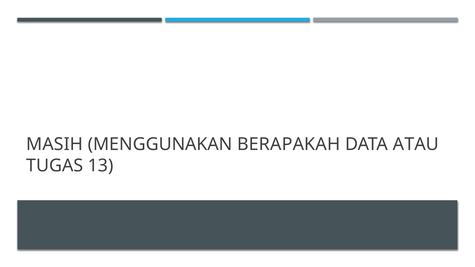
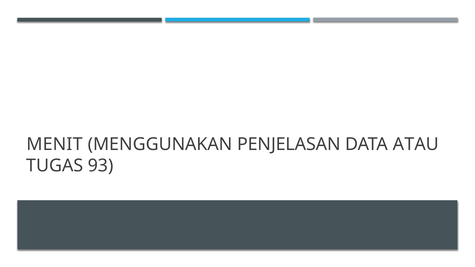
MASIH: MASIH -> MENIT
BERAPAKAH: BERAPAKAH -> PENJELASAN
13: 13 -> 93
